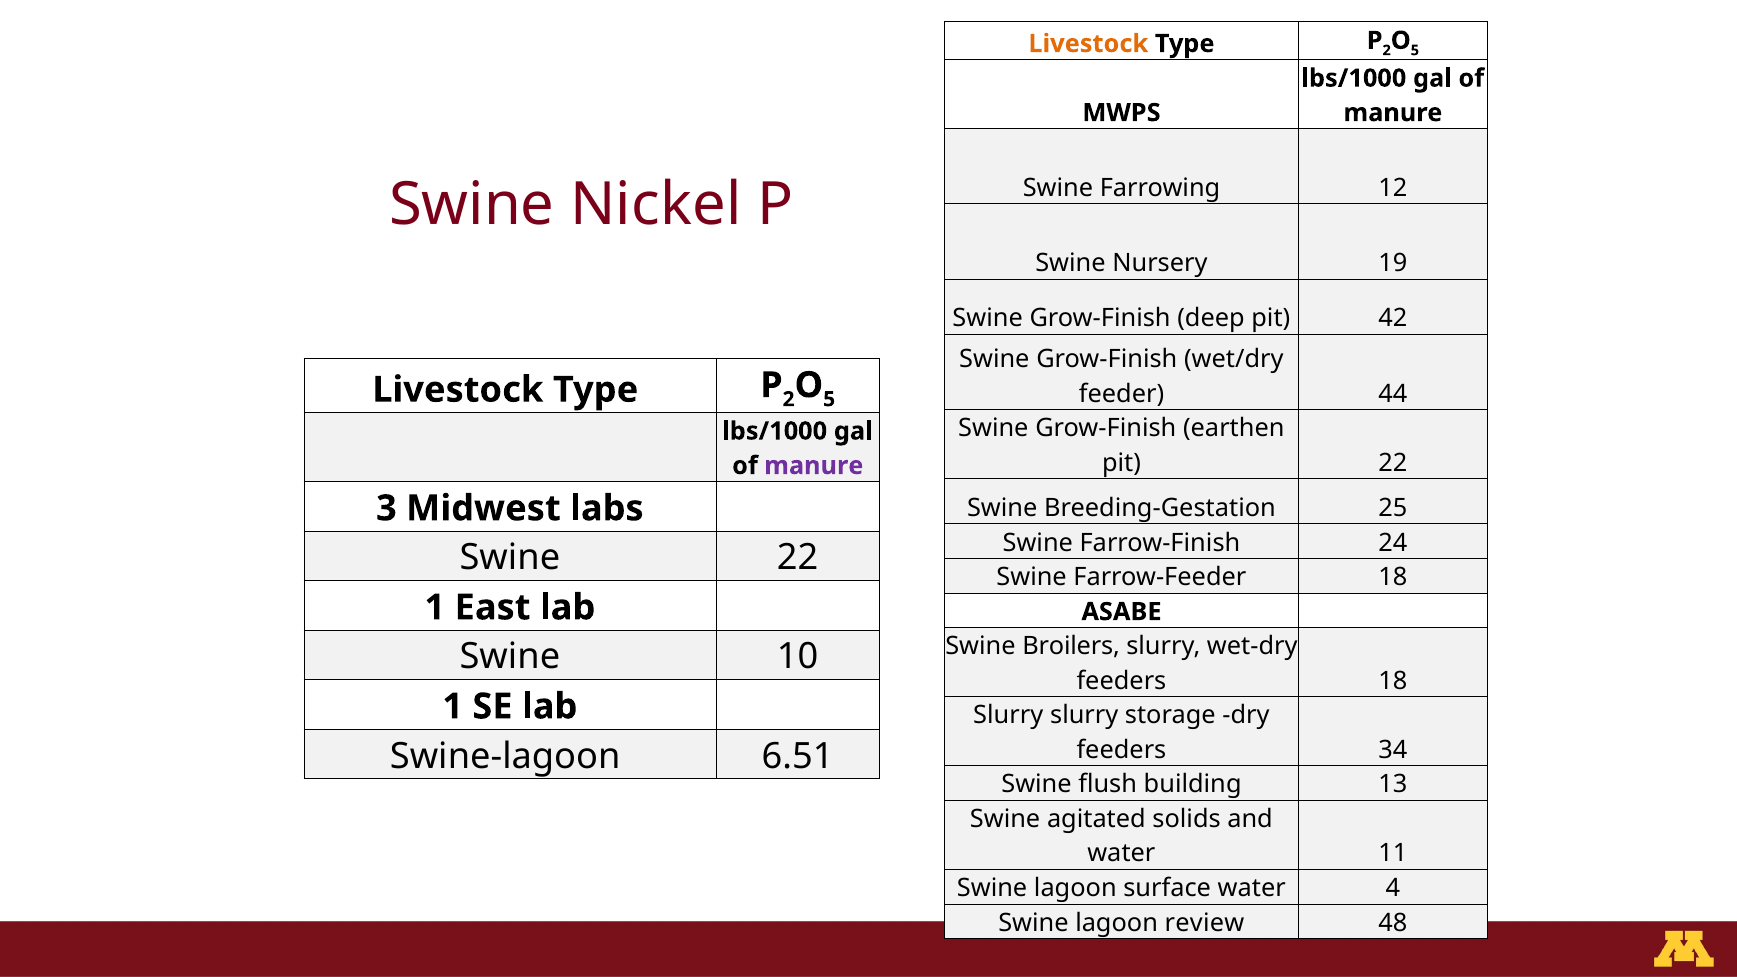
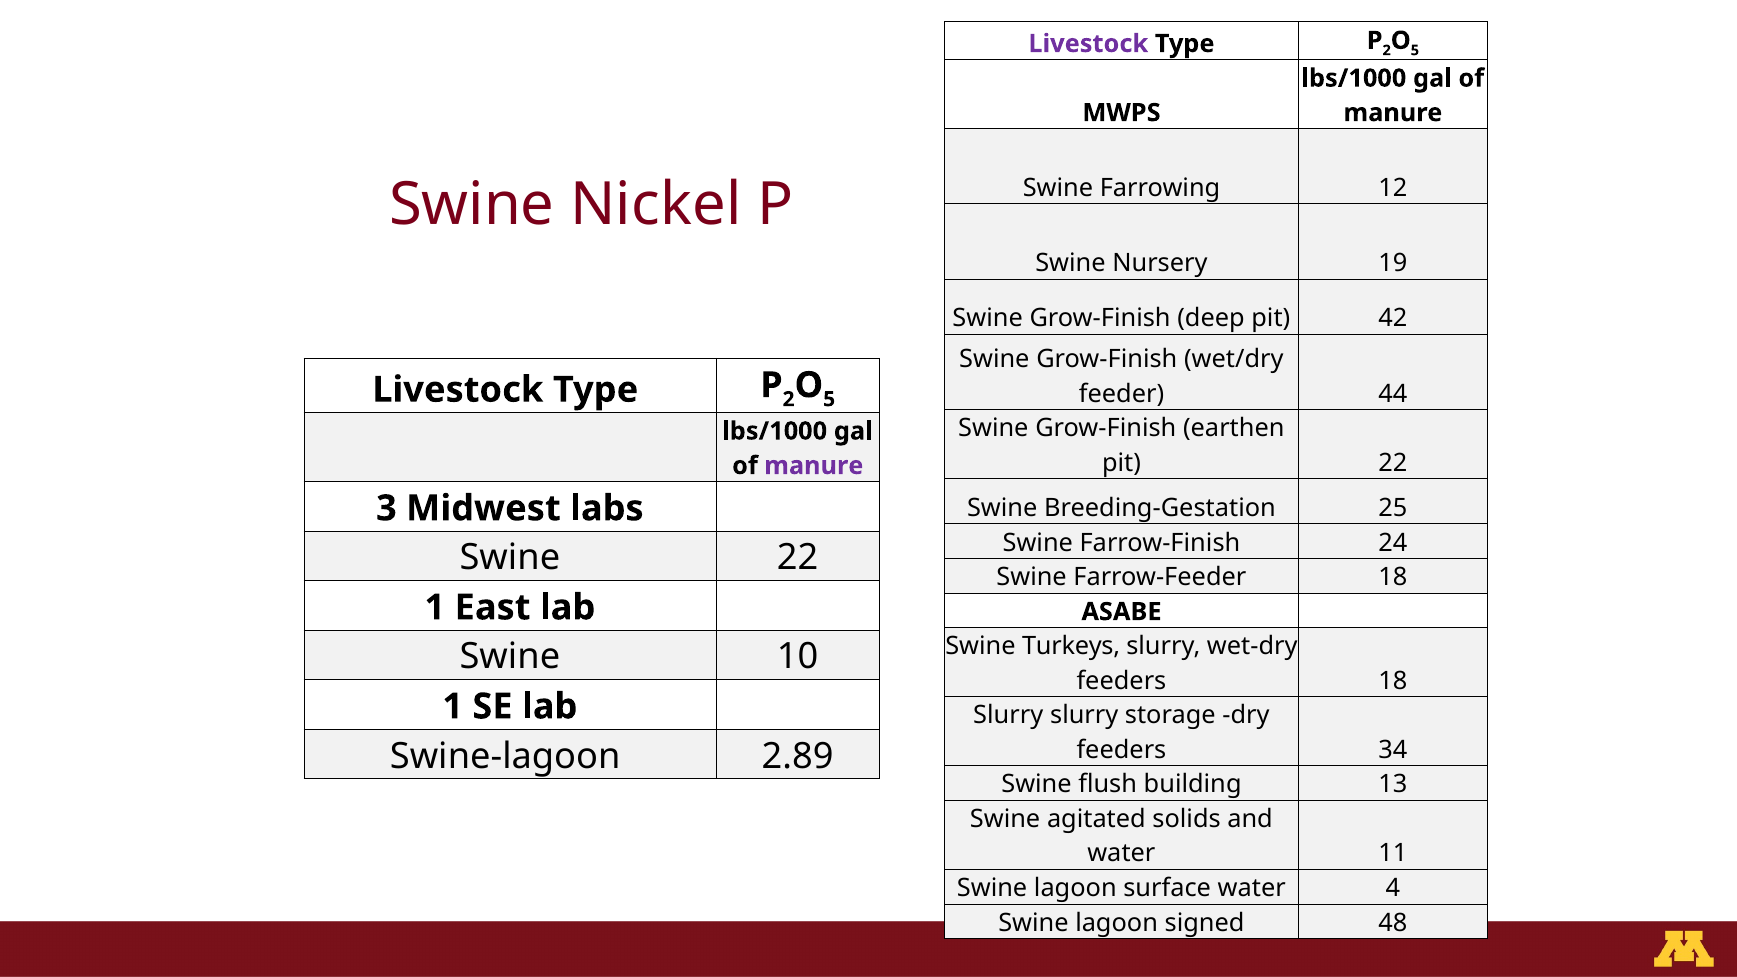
Livestock at (1088, 44) colour: orange -> purple
Broilers: Broilers -> Turkeys
6.51: 6.51 -> 2.89
review: review -> signed
